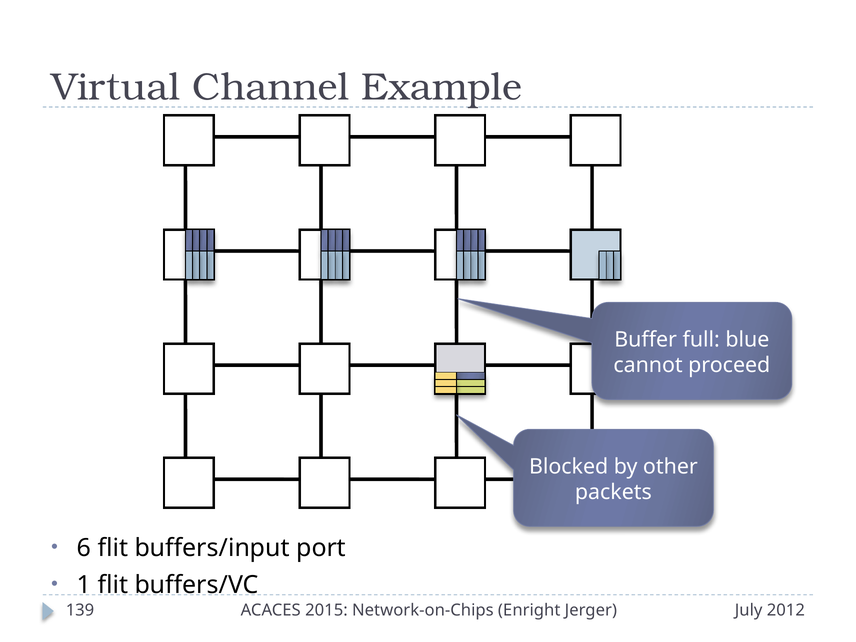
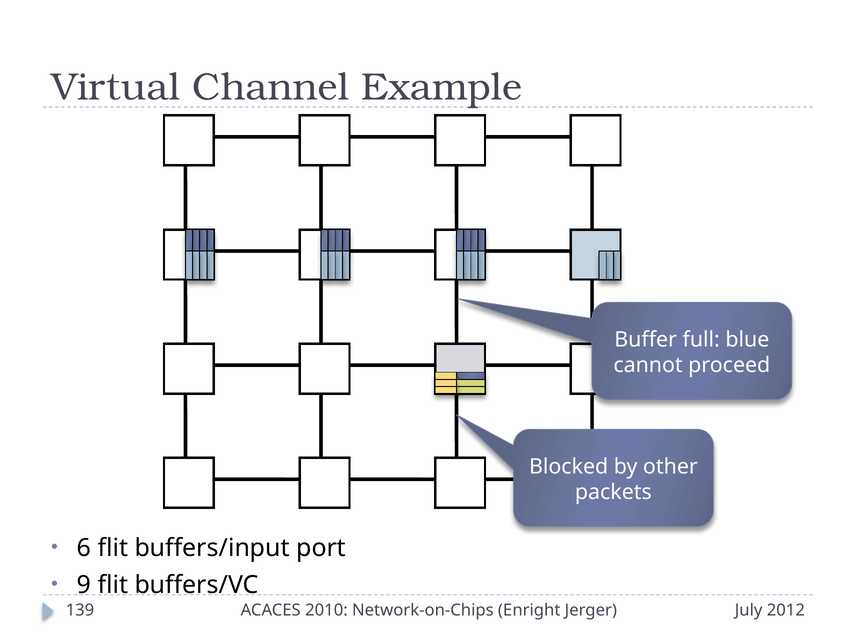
1: 1 -> 9
2015: 2015 -> 2010
